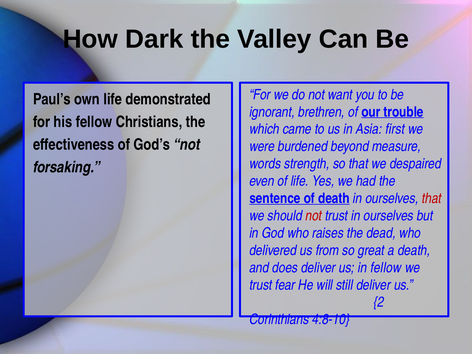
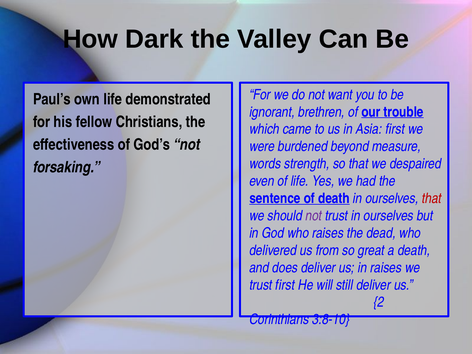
not at (314, 216) colour: red -> purple
in fellow: fellow -> raises
trust fear: fear -> first
4:8-10: 4:8-10 -> 3:8-10
